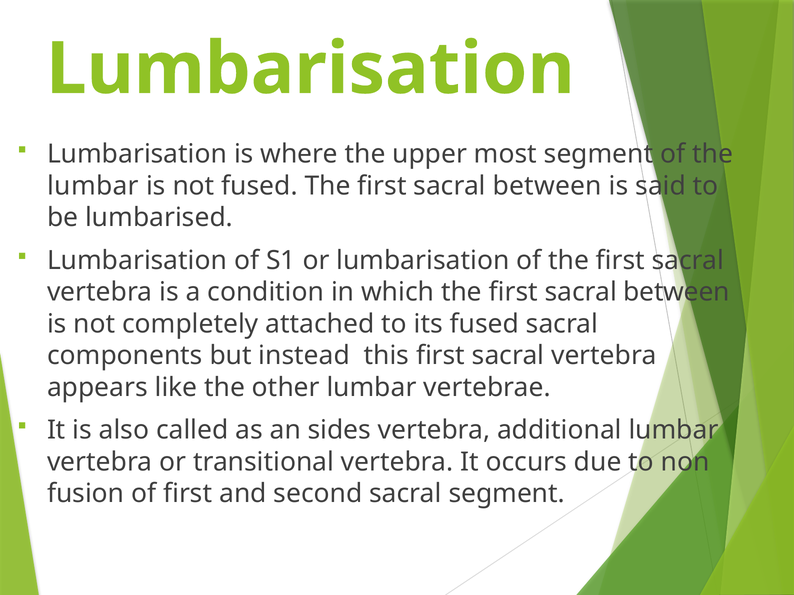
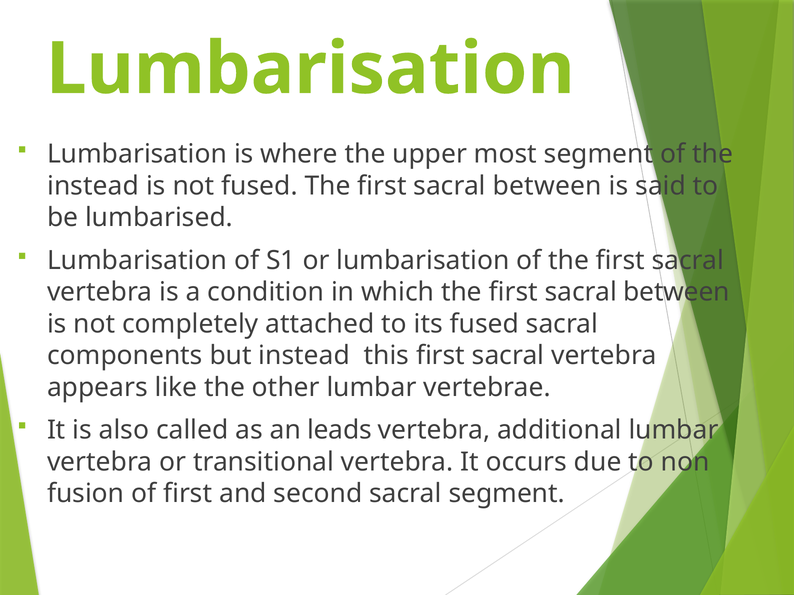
lumbar at (93, 186): lumbar -> instead
sides: sides -> leads
